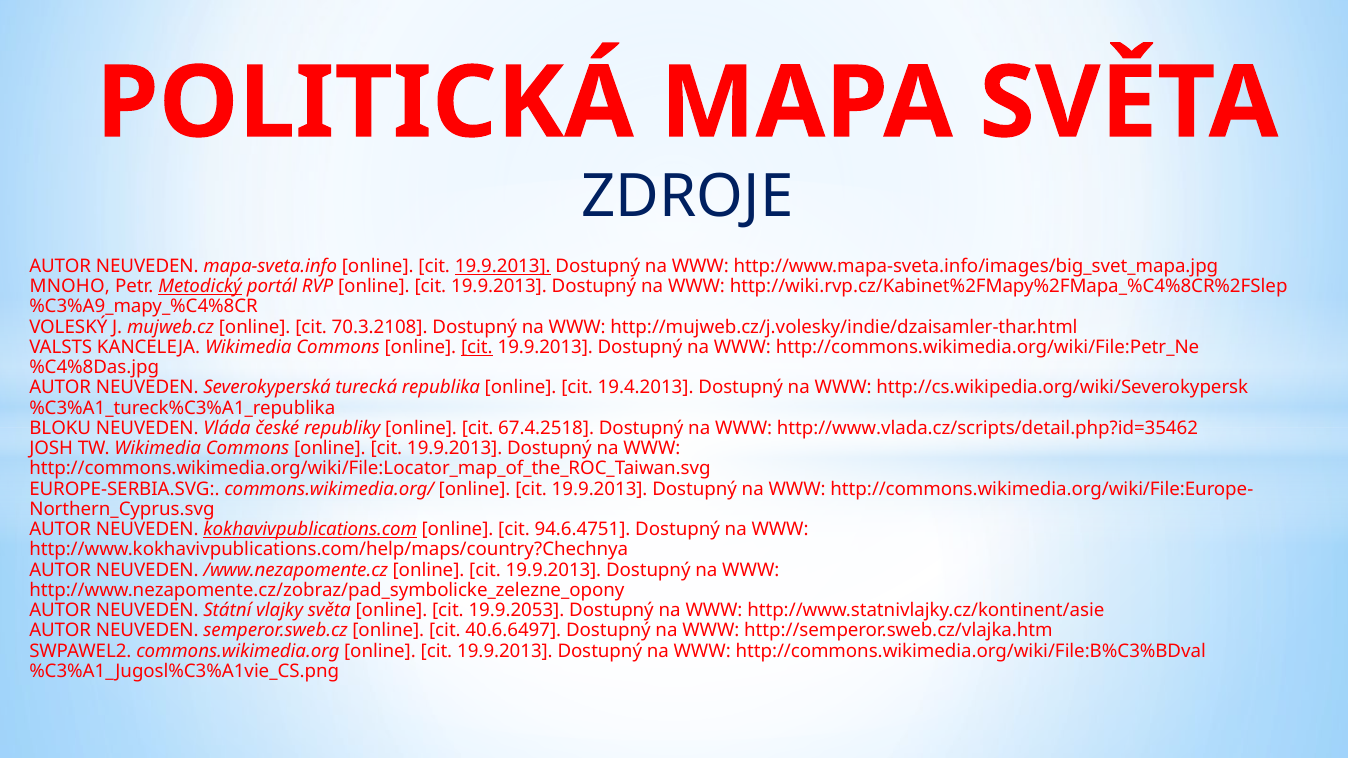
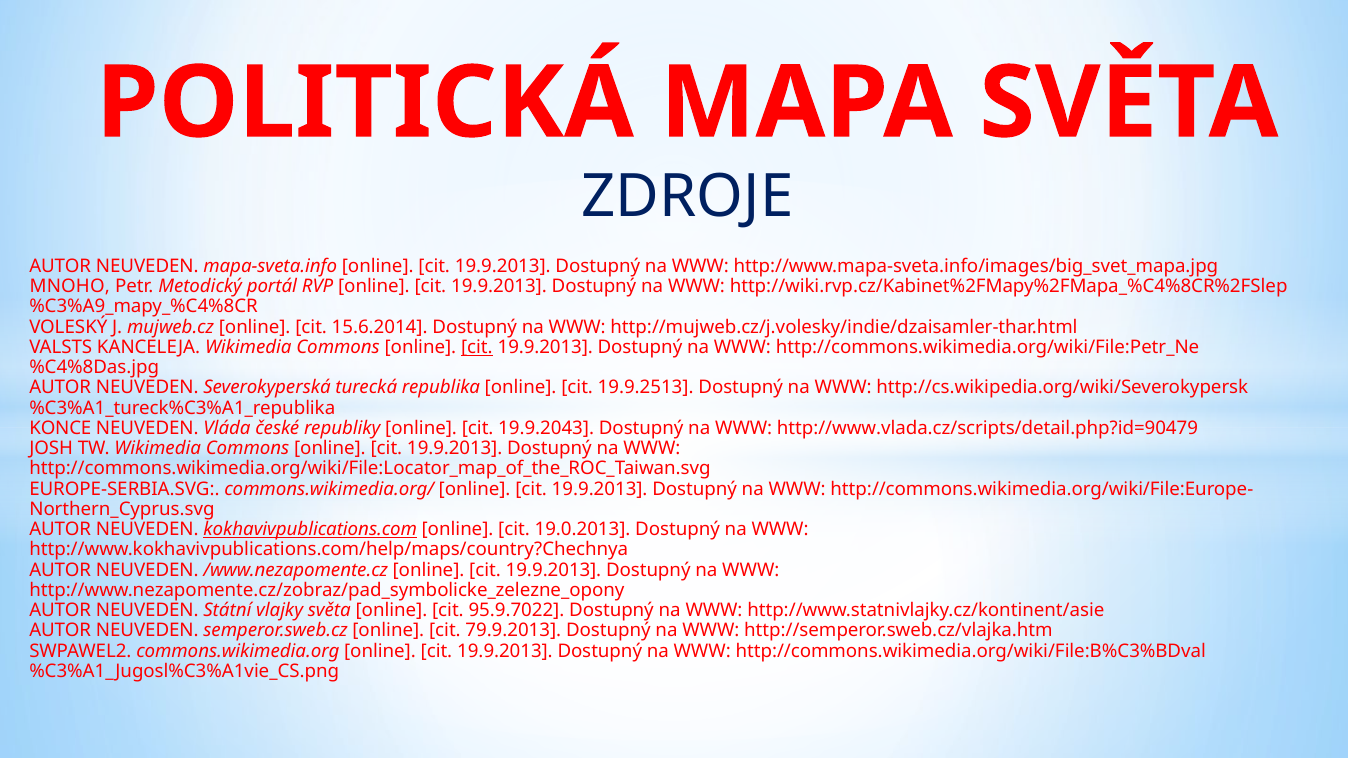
19.9.2013 at (503, 266) underline: present -> none
Metodický underline: present -> none
70.3.2108: 70.3.2108 -> 15.6.2014
19.4.2013: 19.4.2013 -> 19.9.2513
BLOKU: BLOKU -> KONCE
67.4.2518: 67.4.2518 -> 19.9.2043
http://www.vlada.cz/scripts/detail.php?id=35462: http://www.vlada.cz/scripts/detail.php?id=35462 -> http://www.vlada.cz/scripts/detail.php?id=90479
94.6.4751: 94.6.4751 -> 19.0.2013
19.9.2053: 19.9.2053 -> 95.9.7022
40.6.6497: 40.6.6497 -> 79.9.2013
